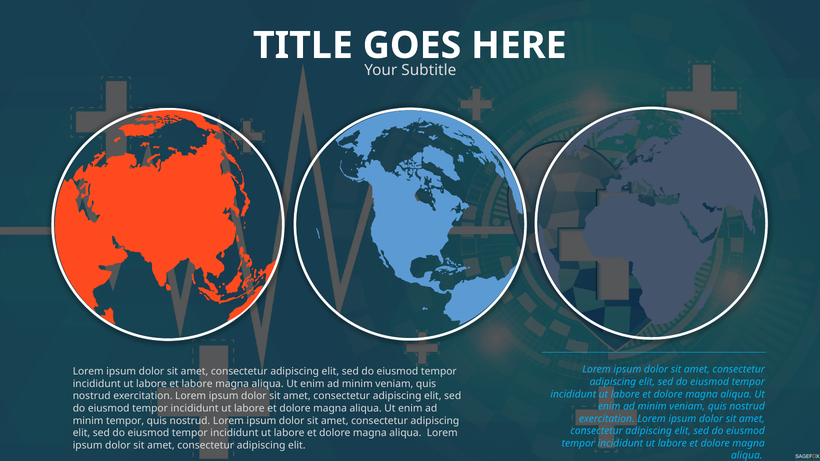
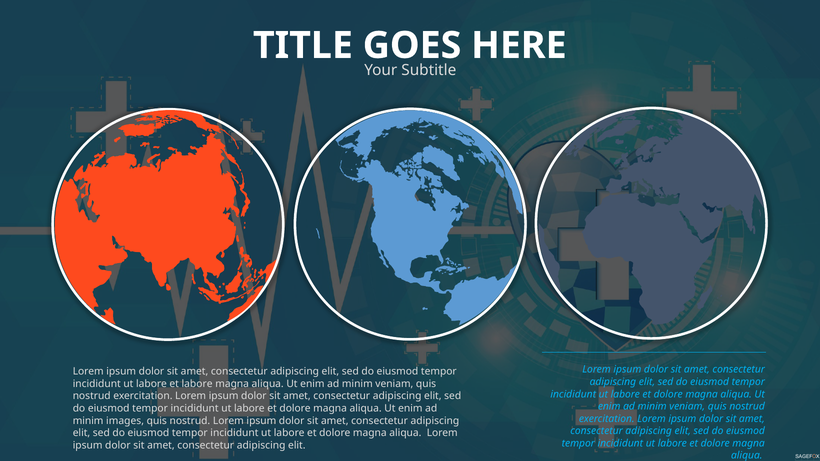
minim tempor: tempor -> images
